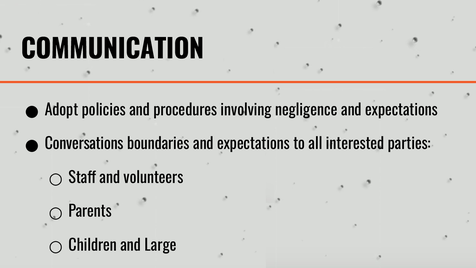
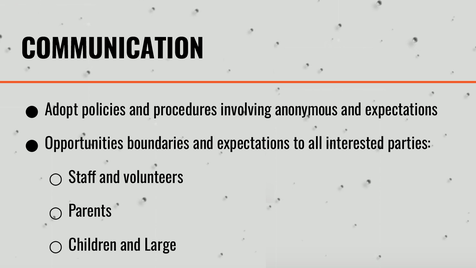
negligence: negligence -> anonymous
Conversations: Conversations -> Opportunities
